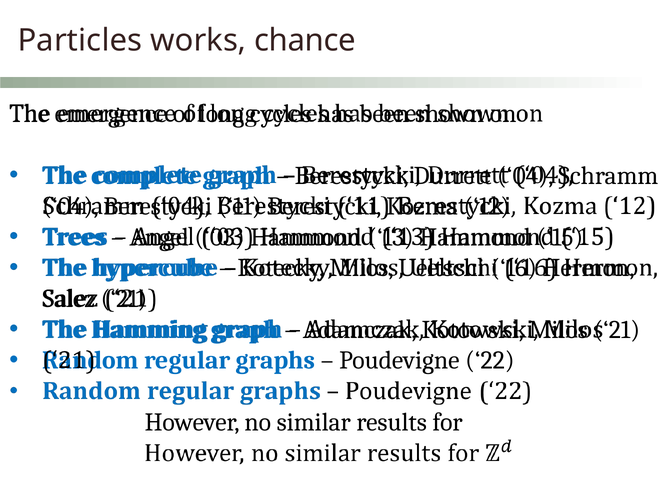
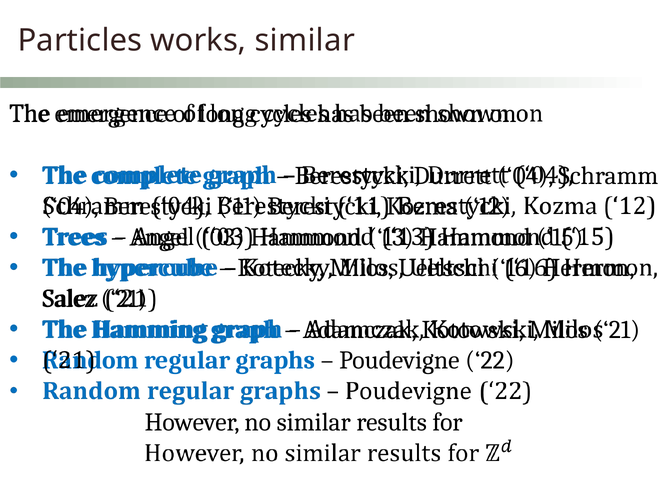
works chance: chance -> similar
